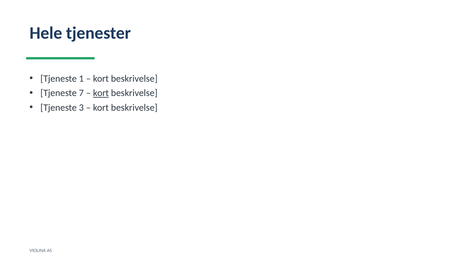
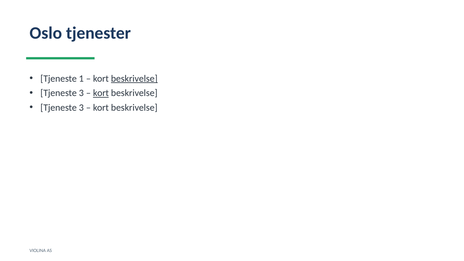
Hele: Hele -> Oslo
beskrivelse at (134, 79) underline: none -> present
7 at (81, 93): 7 -> 3
